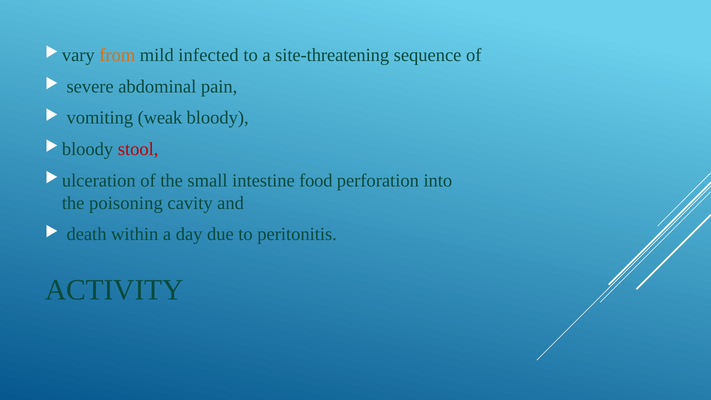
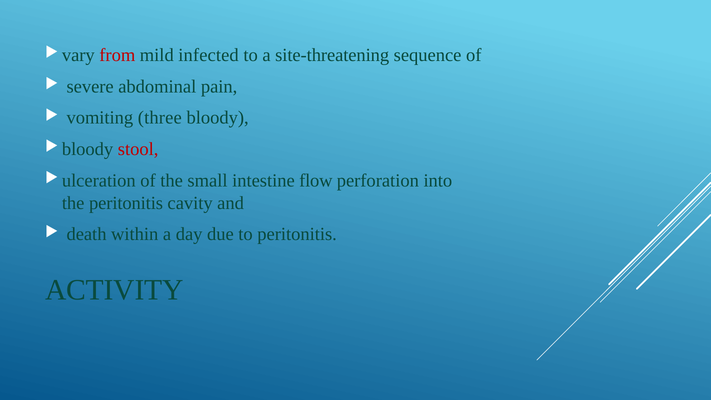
from colour: orange -> red
weak: weak -> three
food: food -> flow
the poisoning: poisoning -> peritonitis
